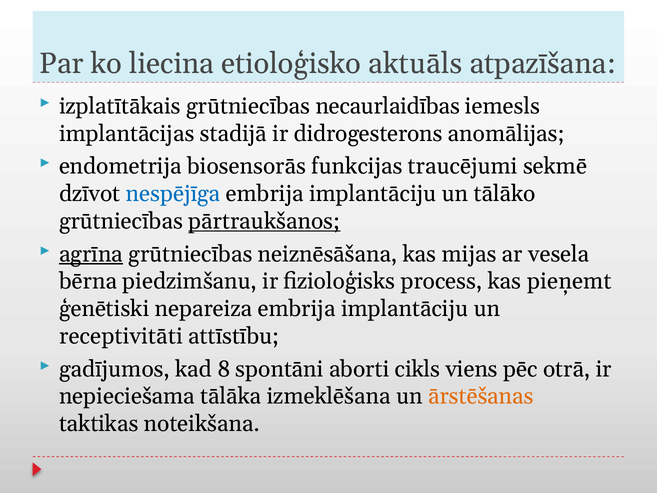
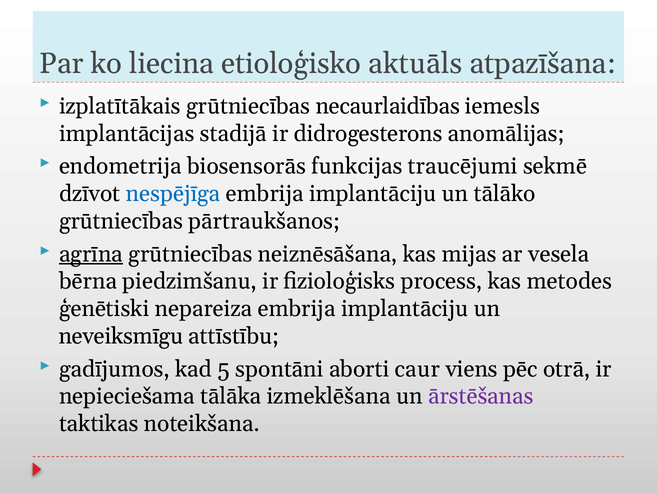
pārtraukšanos underline: present -> none
pieņemt: pieņemt -> metodes
receptivitāti: receptivitāti -> neveiksmīgu
8: 8 -> 5
cikls: cikls -> caur
ārstēšanas colour: orange -> purple
